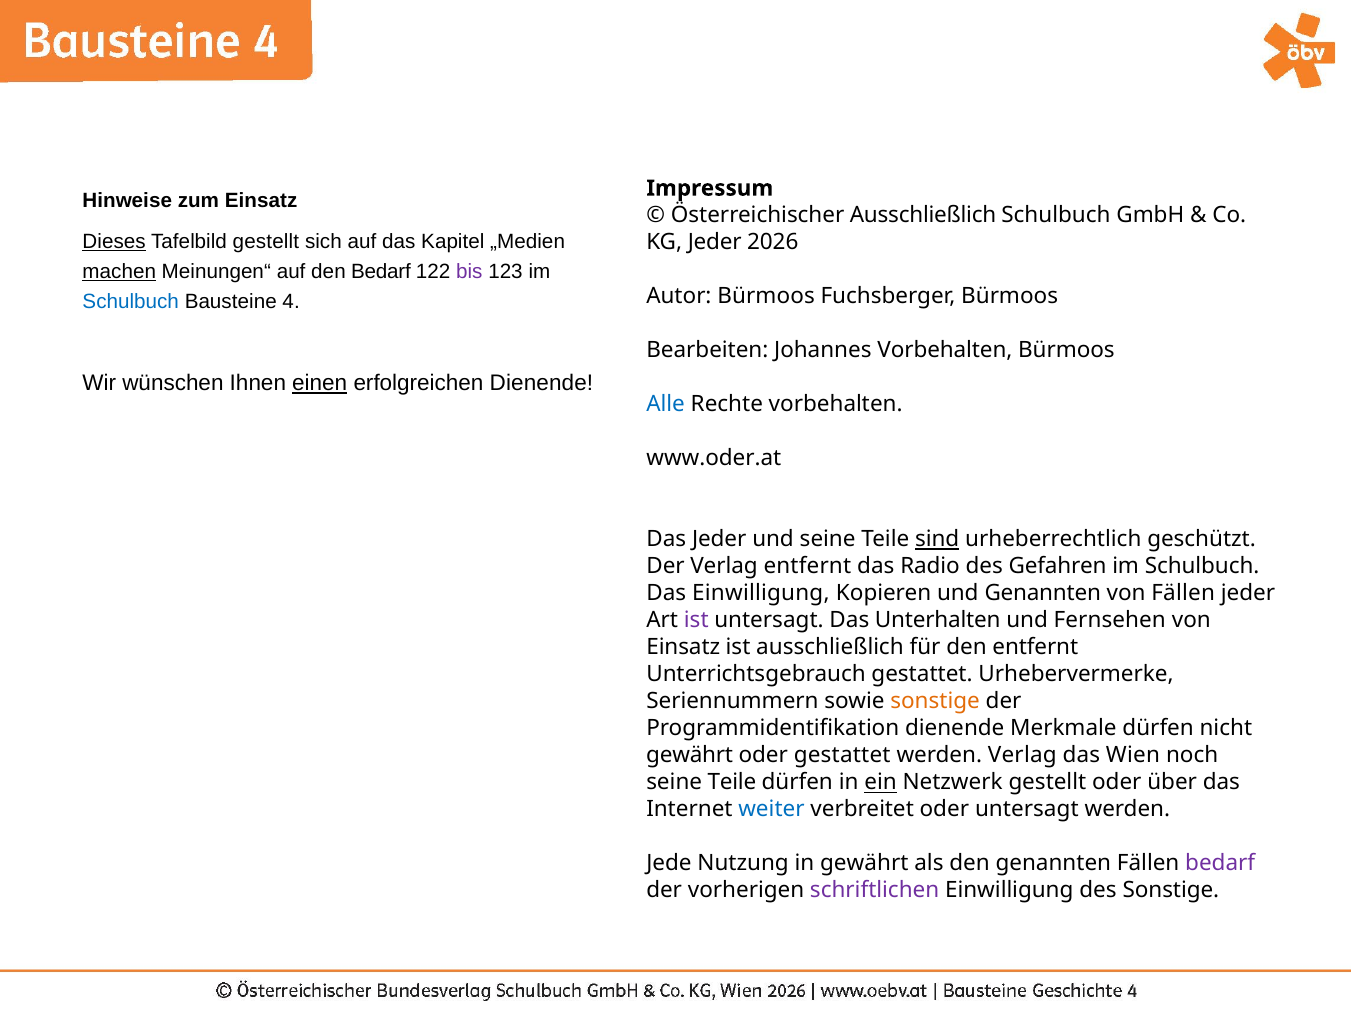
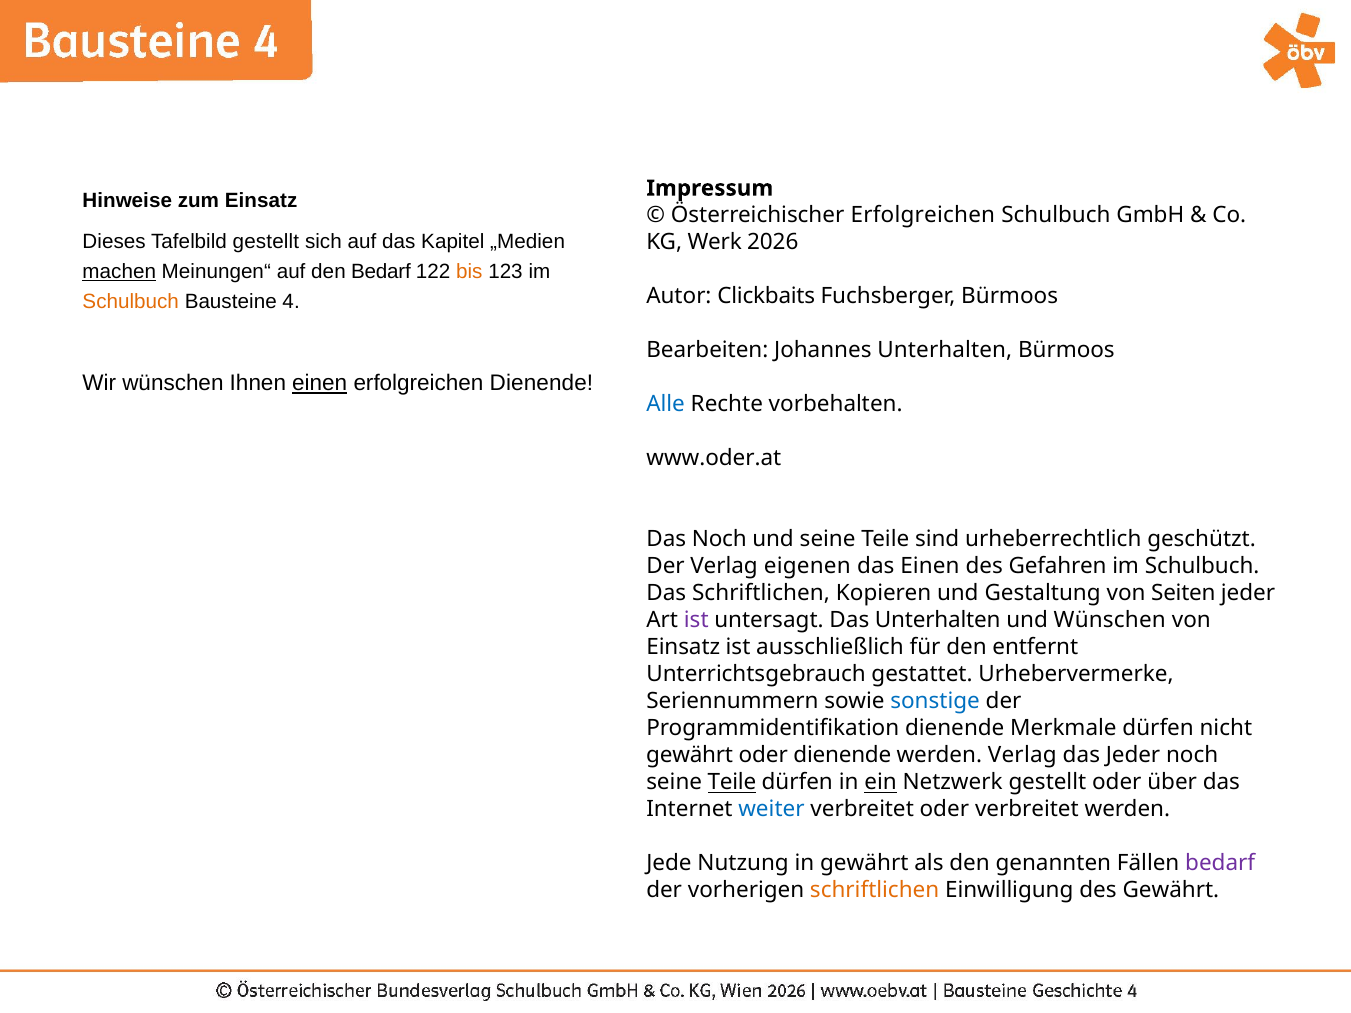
Österreichischer Ausschließlich: Ausschließlich -> Erfolgreichen
Dieses underline: present -> none
KG Jeder: Jeder -> Werk
bis colour: purple -> orange
Autor Bürmoos: Bürmoos -> Clickbaits
Schulbuch at (131, 302) colour: blue -> orange
Johannes Vorbehalten: Vorbehalten -> Unterhalten
Das Jeder: Jeder -> Noch
sind underline: present -> none
Verlag entfernt: entfernt -> eigenen
das Radio: Radio -> Einen
Das Einwilligung: Einwilligung -> Schriftlichen
und Genannten: Genannten -> Gestaltung
von Fällen: Fällen -> Seiten
und Fernsehen: Fernsehen -> Wünschen
sonstige at (935, 702) colour: orange -> blue
oder gestattet: gestattet -> dienende
das Wien: Wien -> Jeder
Teile at (732, 783) underline: none -> present
oder untersagt: untersagt -> verbreitet
schriftlichen at (875, 891) colour: purple -> orange
des Sonstige: Sonstige -> Gewährt
